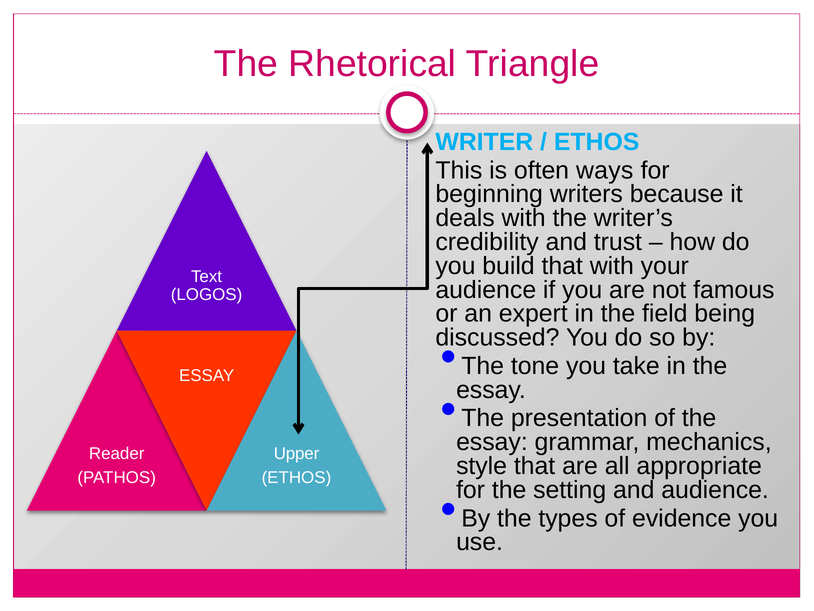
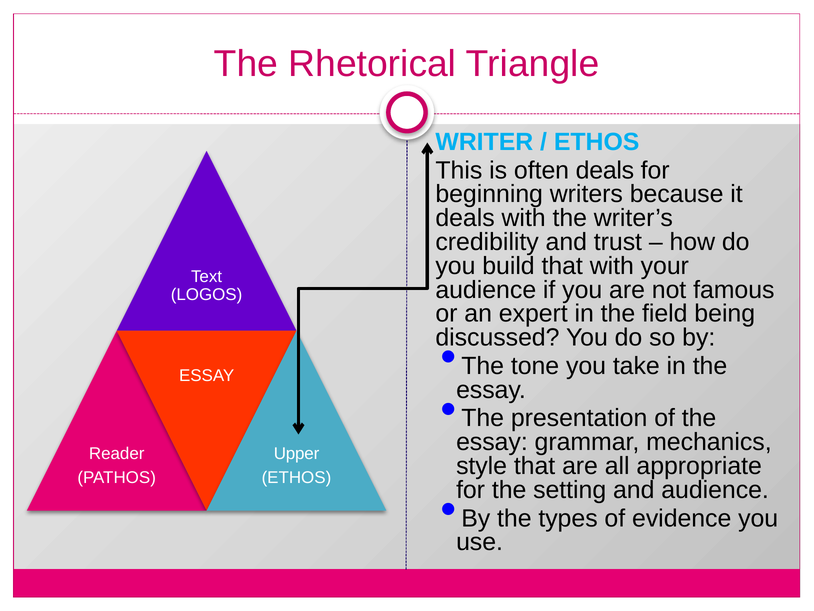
often ways: ways -> deals
